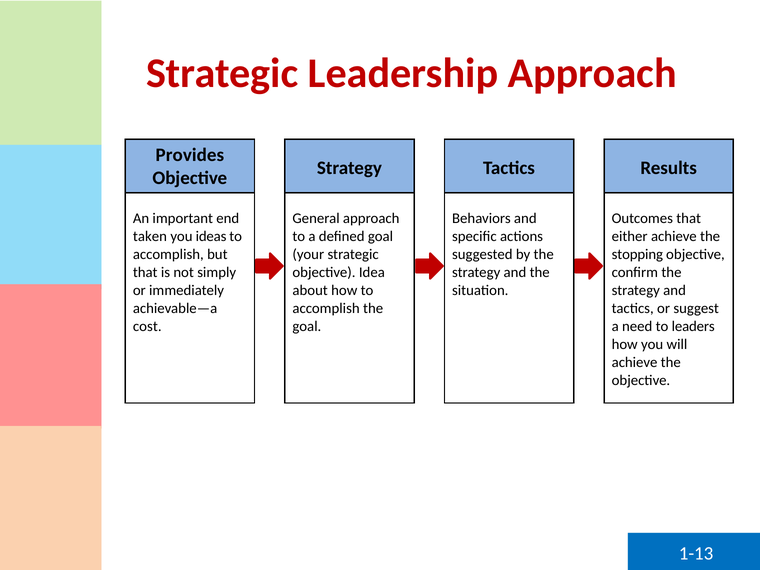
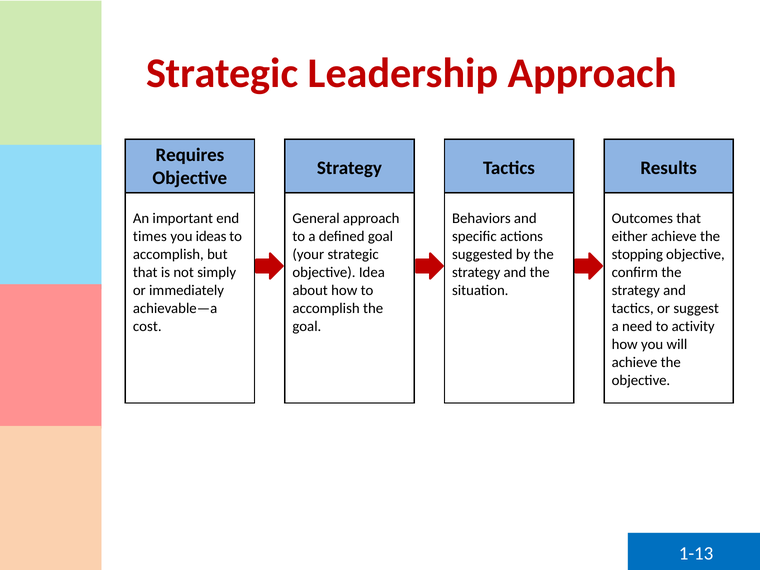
Provides: Provides -> Requires
taken: taken -> times
leaders: leaders -> activity
